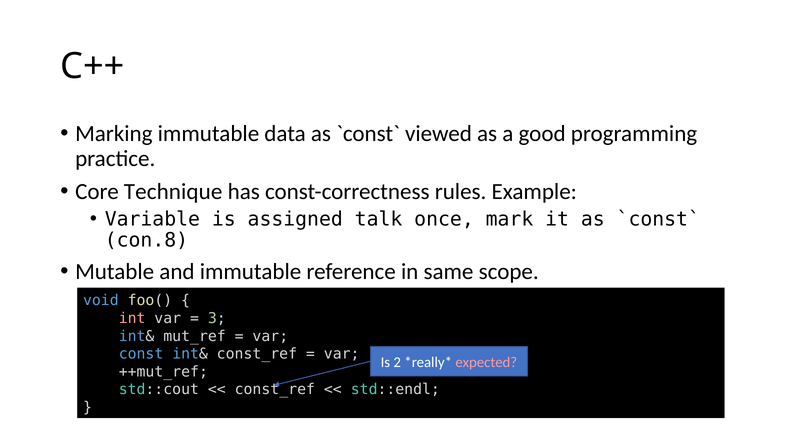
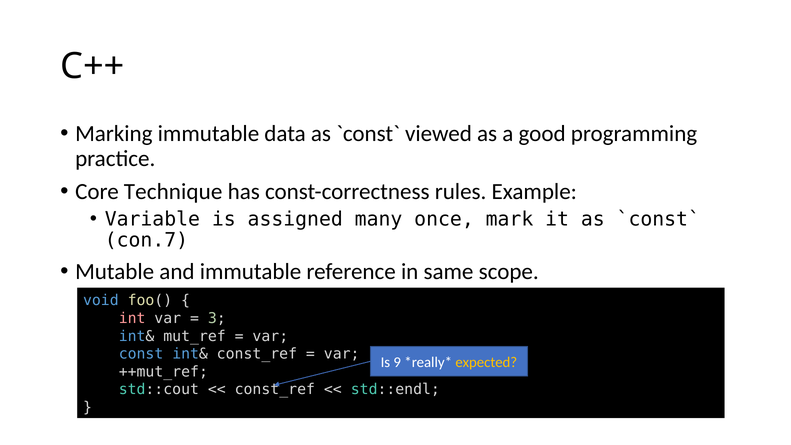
talk: talk -> many
con.8: con.8 -> con.7
2: 2 -> 9
expected colour: pink -> yellow
